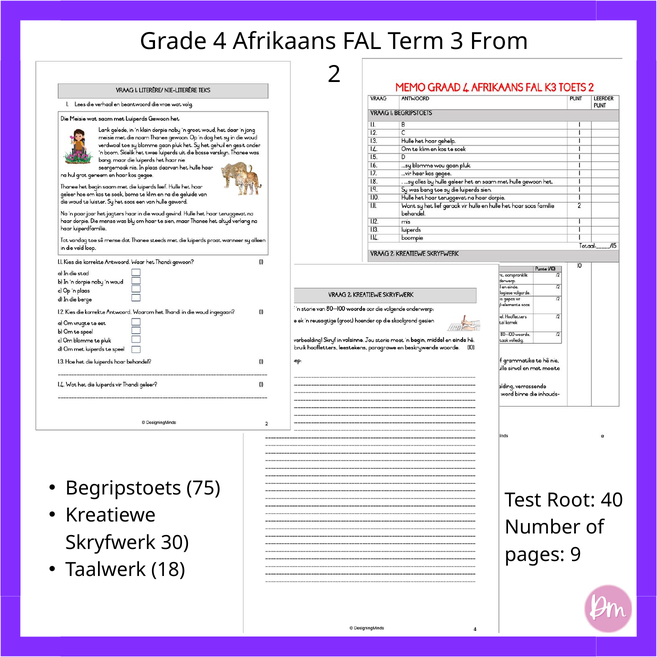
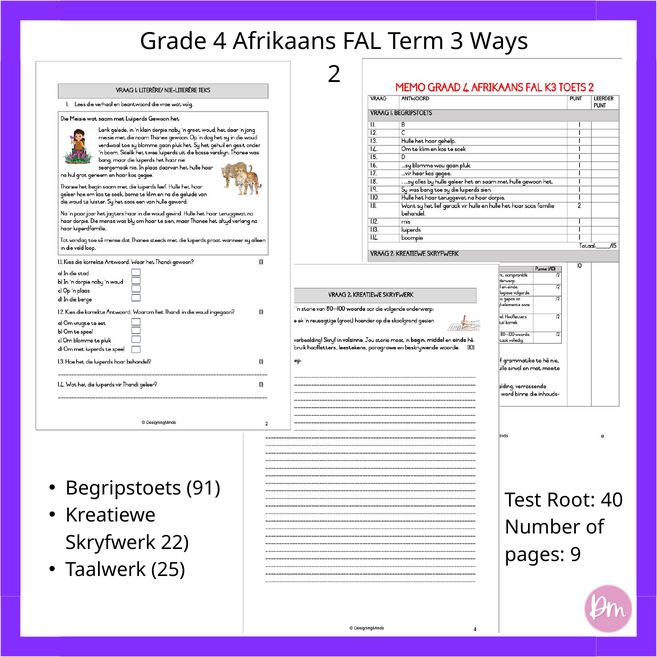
From: From -> Ways
75: 75 -> 91
30: 30 -> 22
18: 18 -> 25
